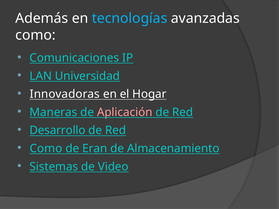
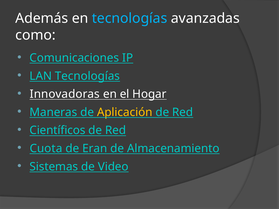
LAN Universidad: Universidad -> Tecnologías
Aplicación colour: pink -> yellow
Desarrollo: Desarrollo -> Científicos
Como at (46, 149): Como -> Cuota
